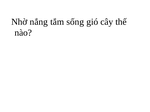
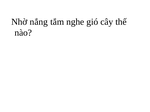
sống: sống -> nghe
